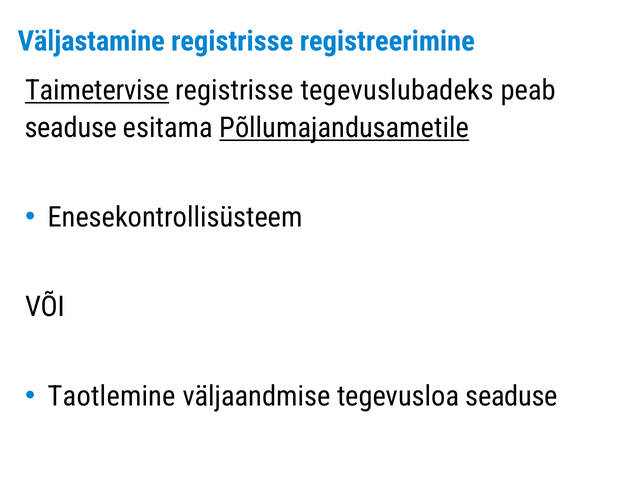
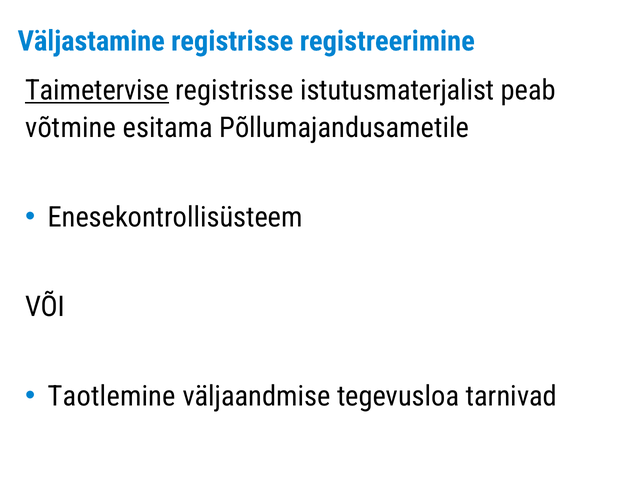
tegevuslubadeks: tegevuslubadeks -> istutusmaterjalist
seaduse at (71, 128): seaduse -> võtmine
Põllumajandusametile underline: present -> none
tegevusloa seaduse: seaduse -> tarnivad
